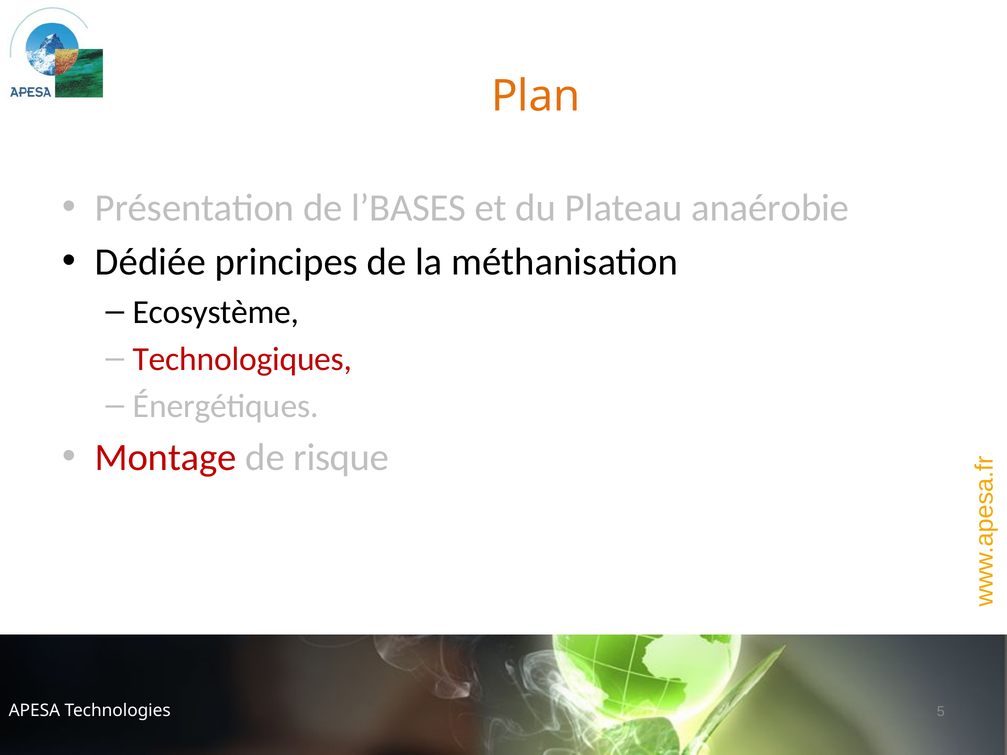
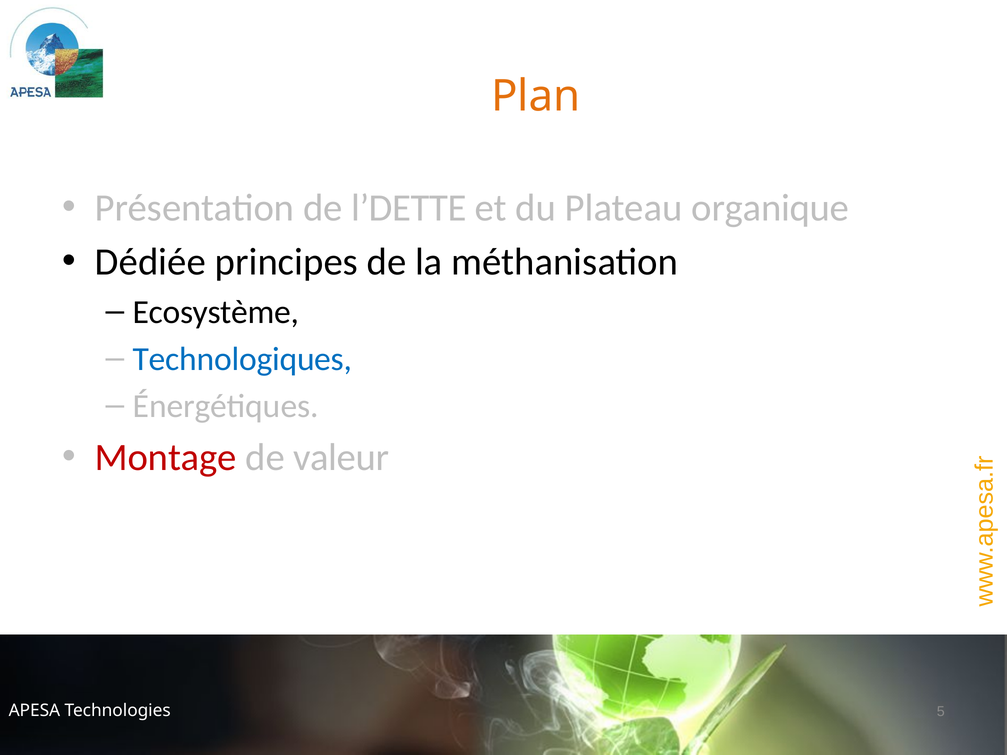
l’BASES: l’BASES -> l’DETTE
anaérobie: anaérobie -> organique
Technologiques colour: red -> blue
risque: risque -> valeur
